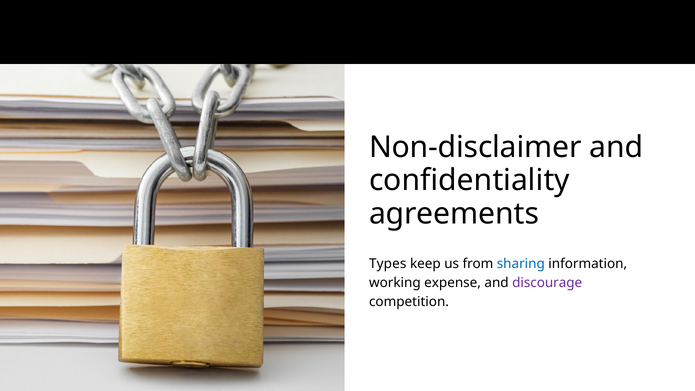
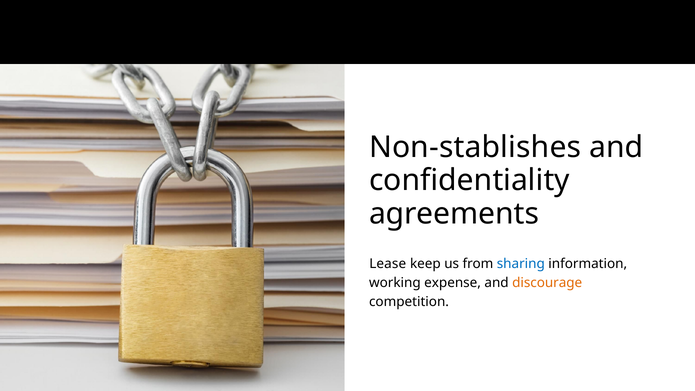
Non-disclaimer: Non-disclaimer -> Non-stablishes
Types: Types -> Lease
discourage colour: purple -> orange
